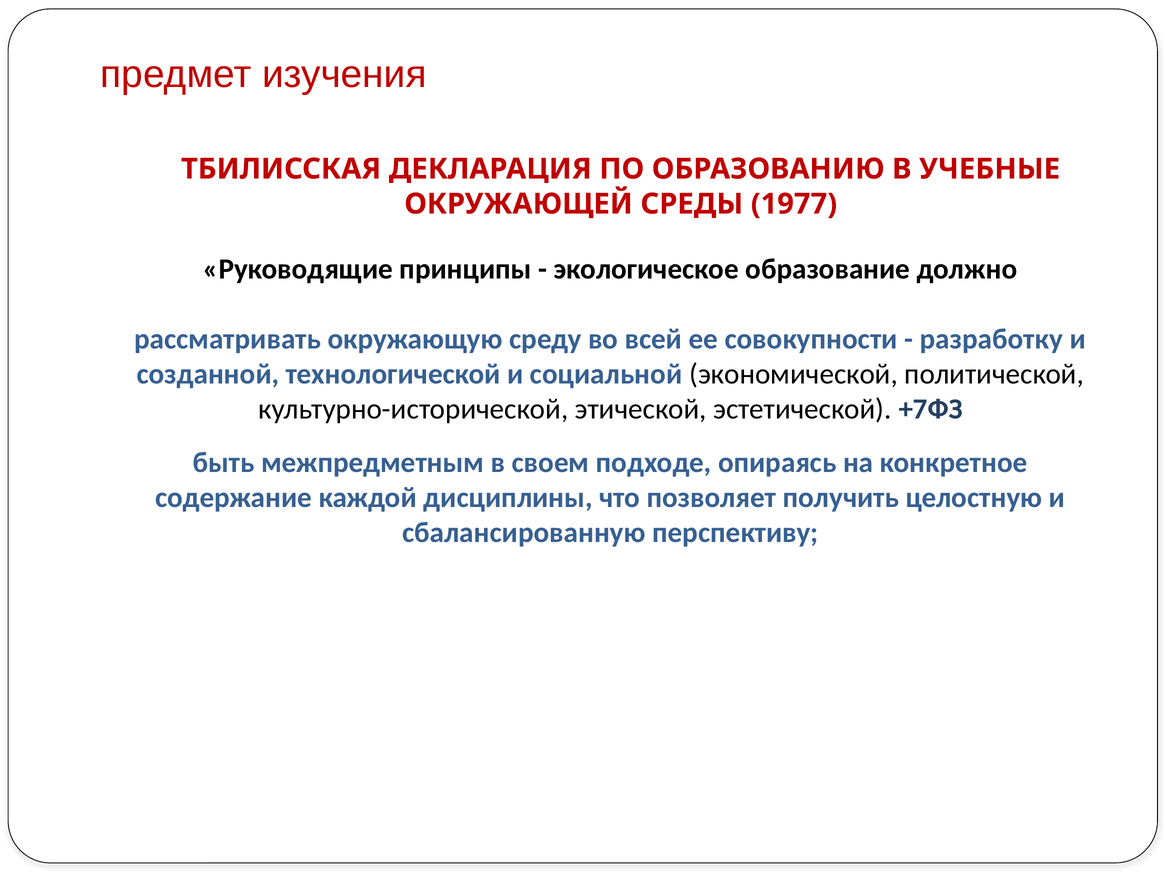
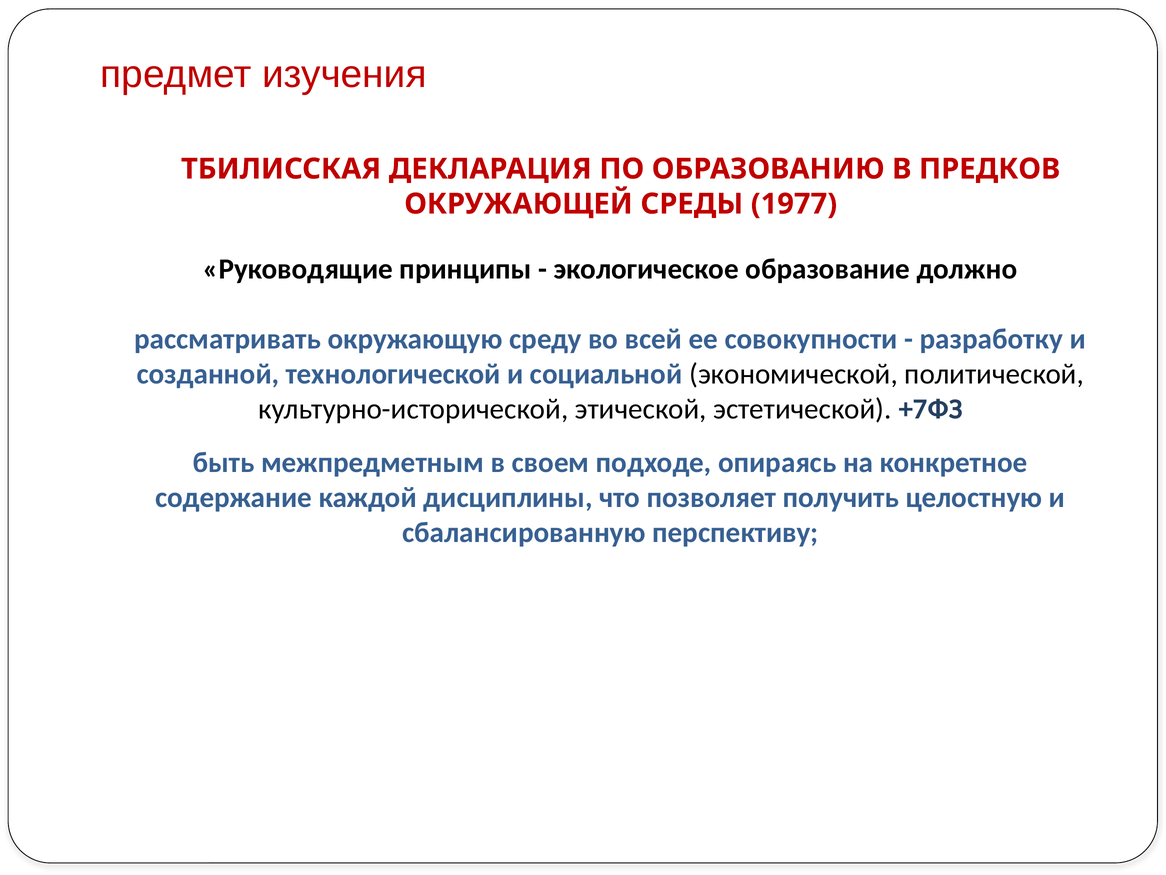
УЧЕБНЫЕ: УЧЕБНЫЕ -> ПРЕДКОВ
